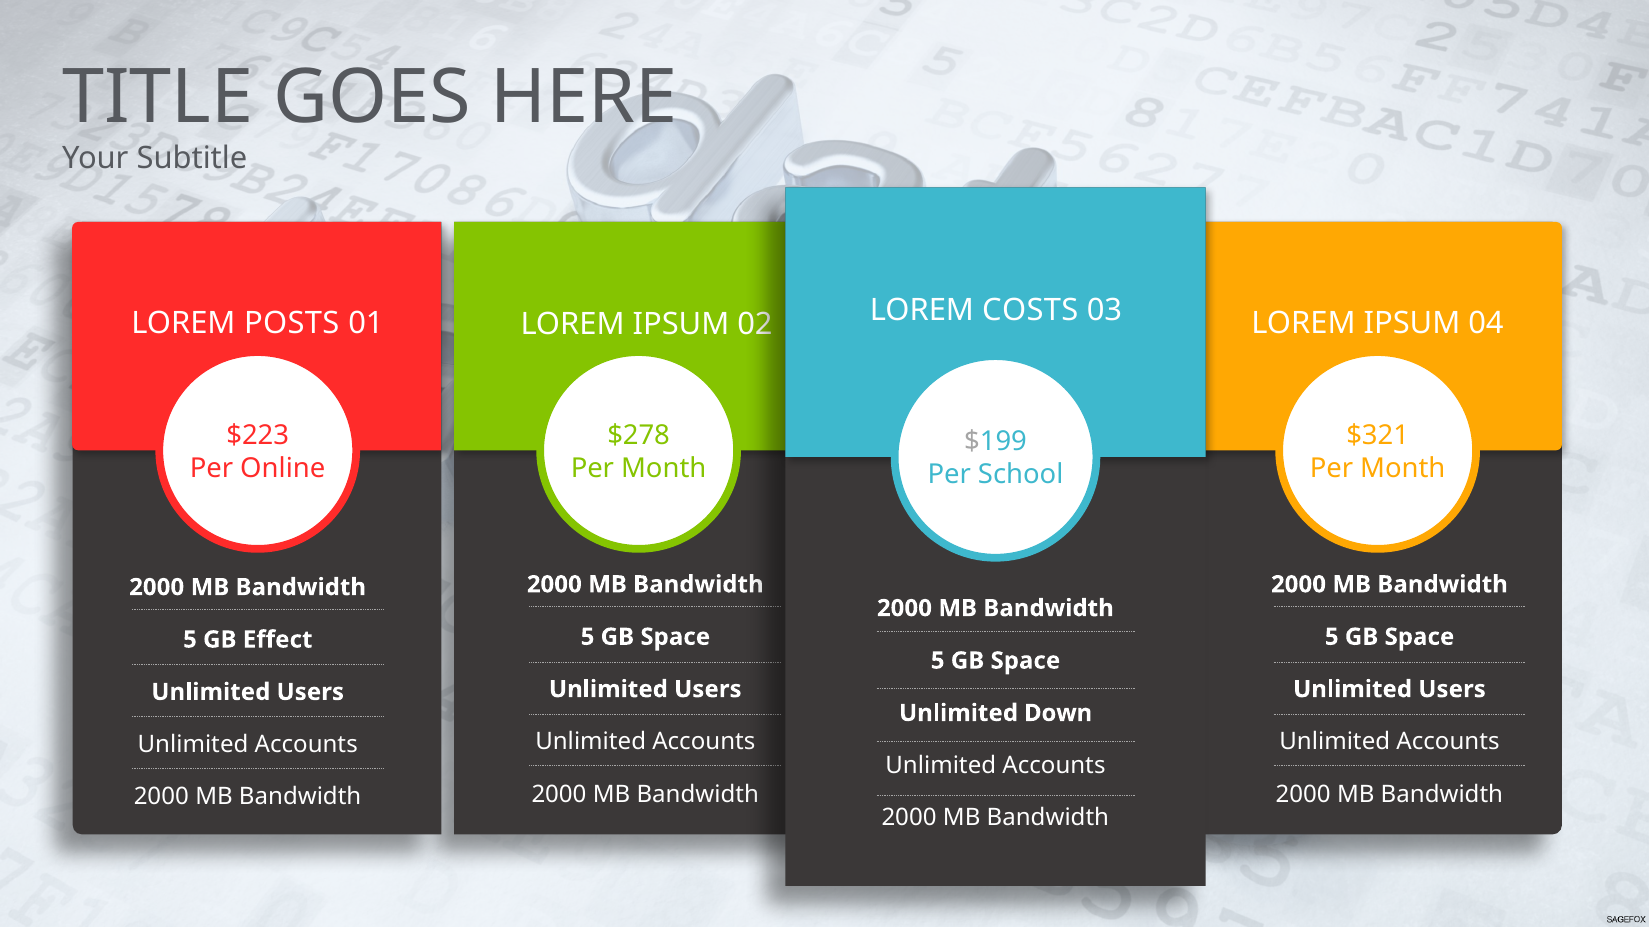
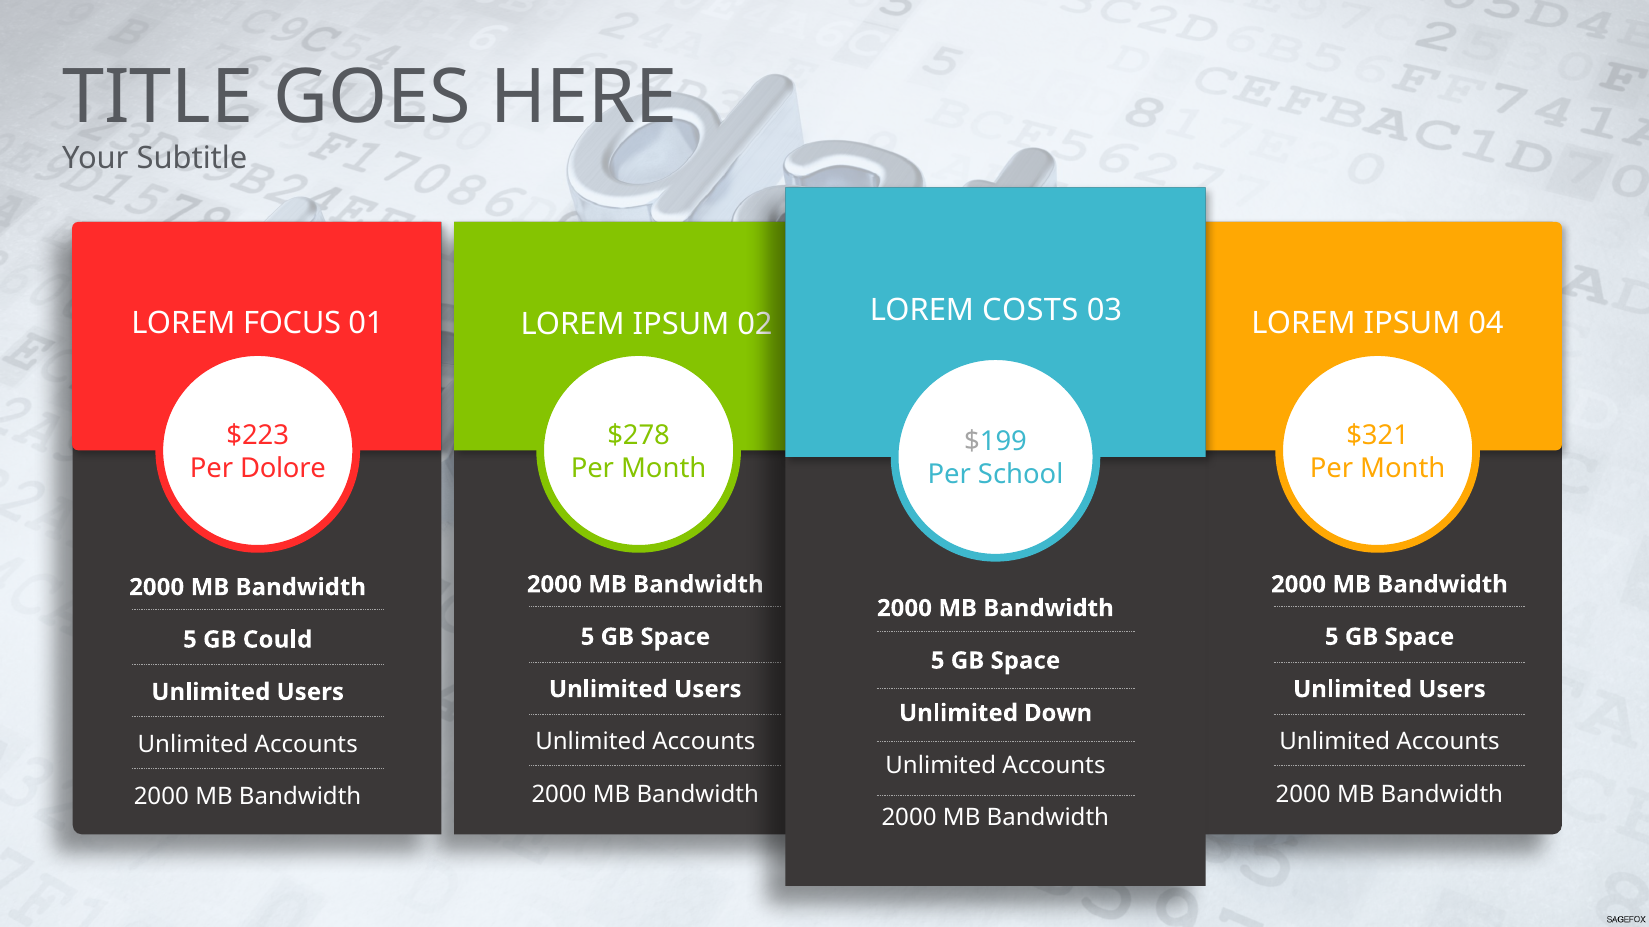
POSTS: POSTS -> FOCUS
Online: Online -> Dolore
Effect: Effect -> Could
